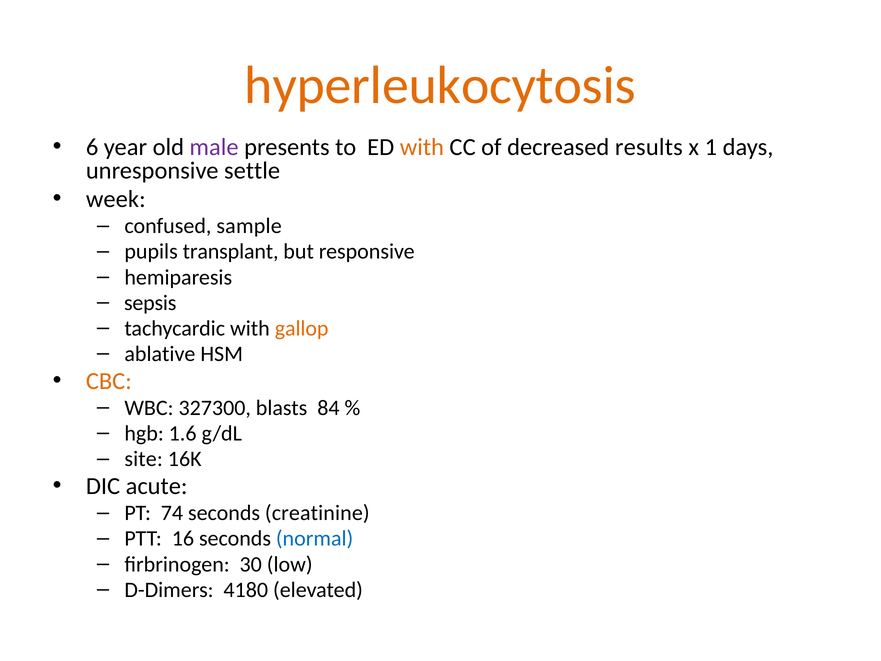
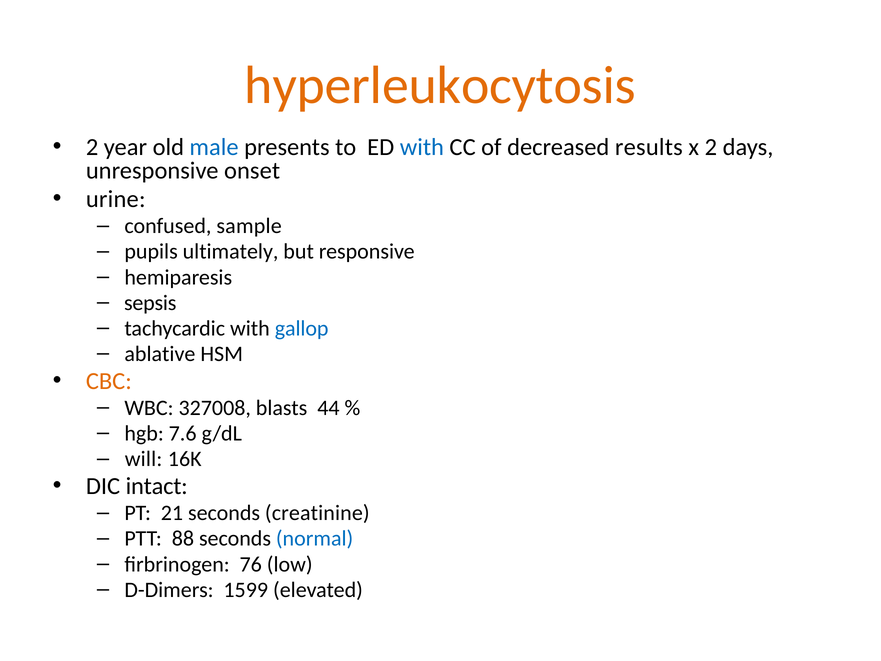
6 at (92, 147): 6 -> 2
male colour: purple -> blue
with at (422, 147) colour: orange -> blue
x 1: 1 -> 2
settle: settle -> onset
week: week -> urine
transplant: transplant -> ultimately
gallop colour: orange -> blue
327300: 327300 -> 327008
84: 84 -> 44
1.6: 1.6 -> 7.6
site: site -> will
acute: acute -> intact
74: 74 -> 21
16: 16 -> 88
30: 30 -> 76
4180: 4180 -> 1599
